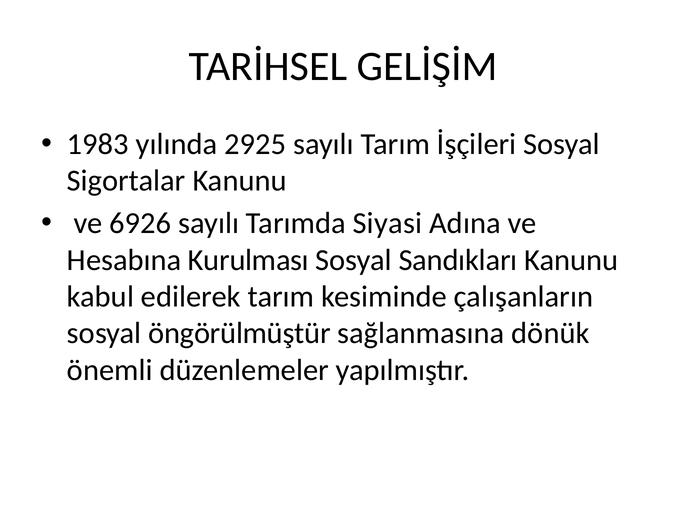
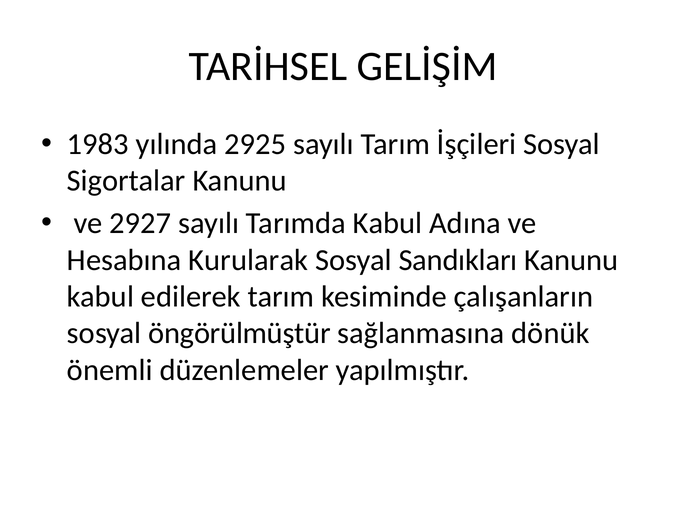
6926: 6926 -> 2927
Tarımda Siyasi: Siyasi -> Kabul
Kurulması: Kurulması -> Kurularak
